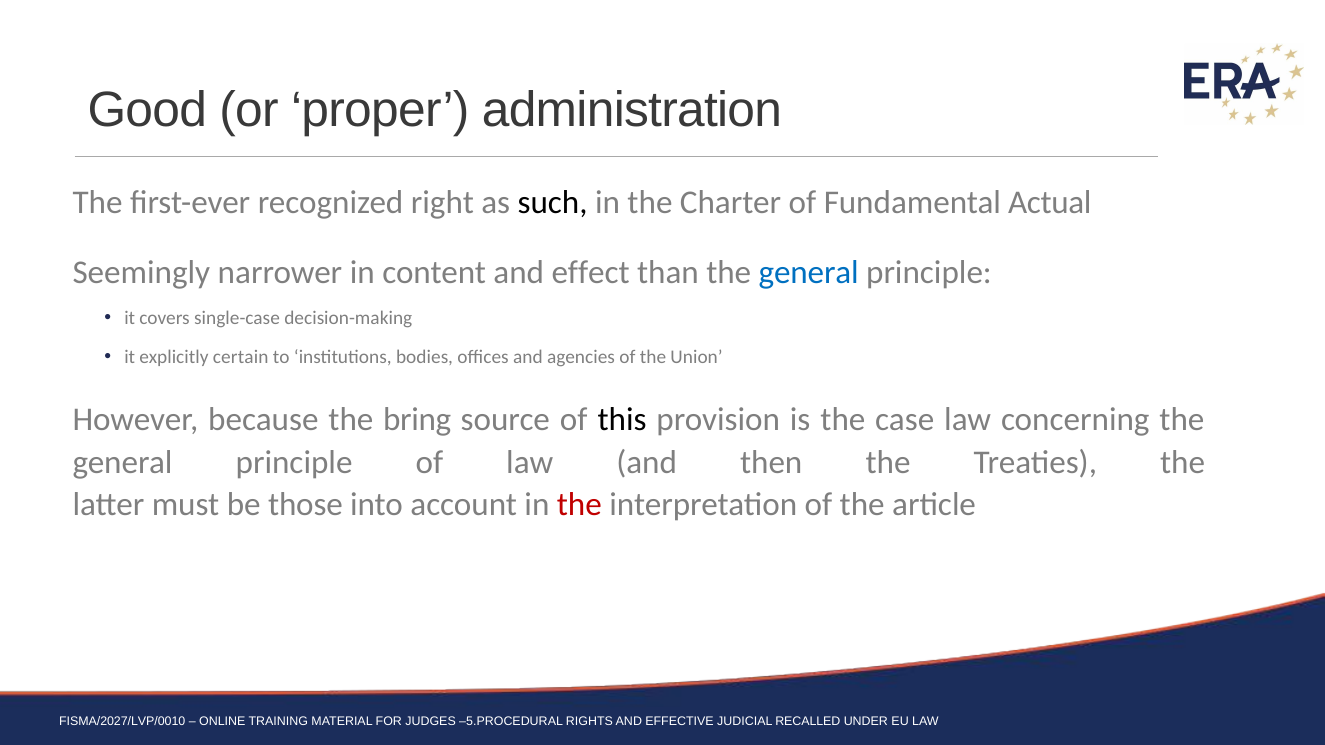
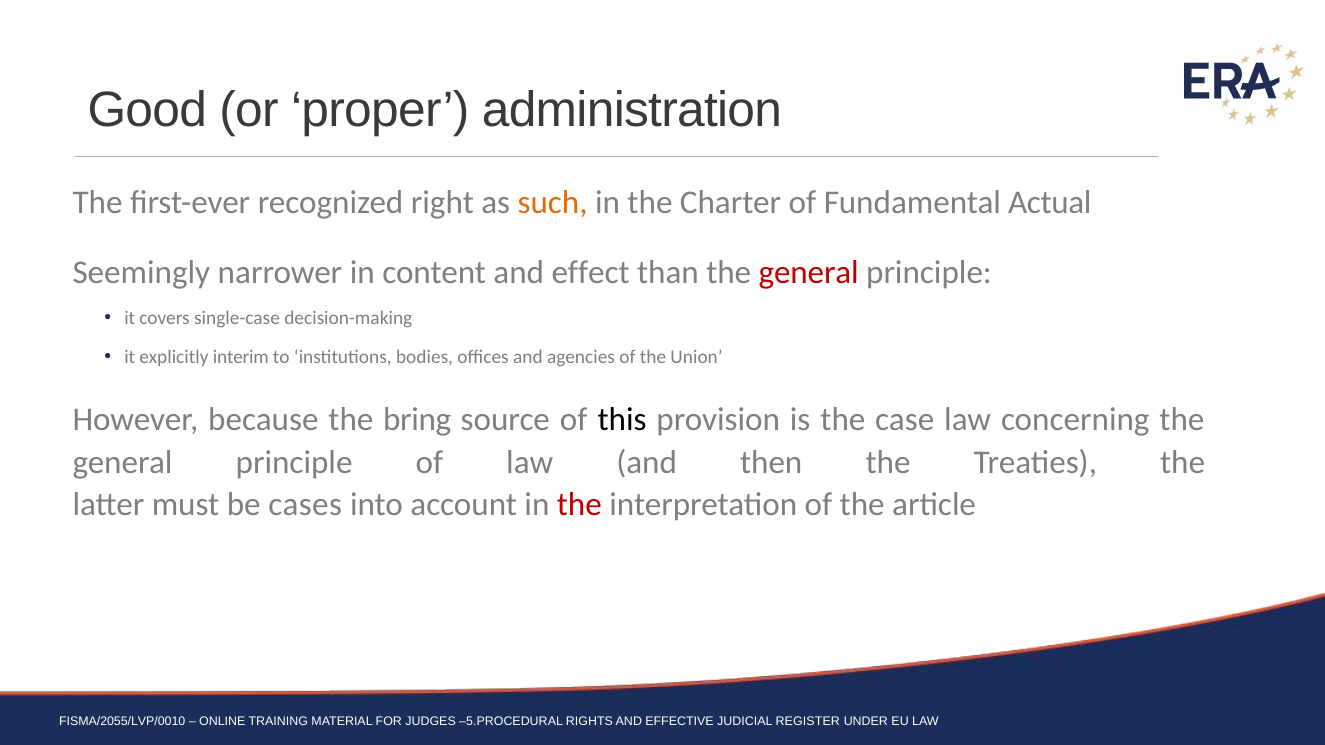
such colour: black -> orange
general at (809, 273) colour: blue -> red
certain: certain -> interim
those: those -> cases
FISMA/2027/LVP/0010: FISMA/2027/LVP/0010 -> FISMA/2055/LVP/0010
RECALLED: RECALLED -> REGISTER
